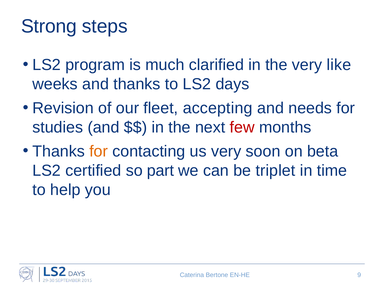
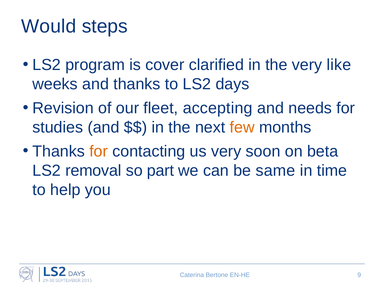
Strong: Strong -> Would
much: much -> cover
few colour: red -> orange
certified: certified -> removal
triplet: triplet -> same
